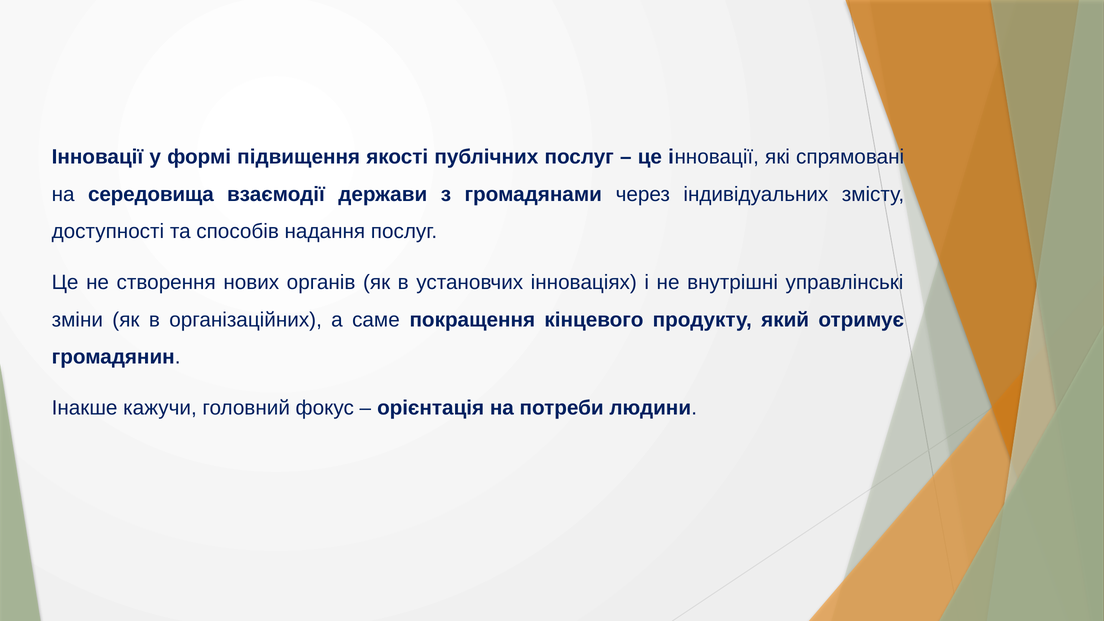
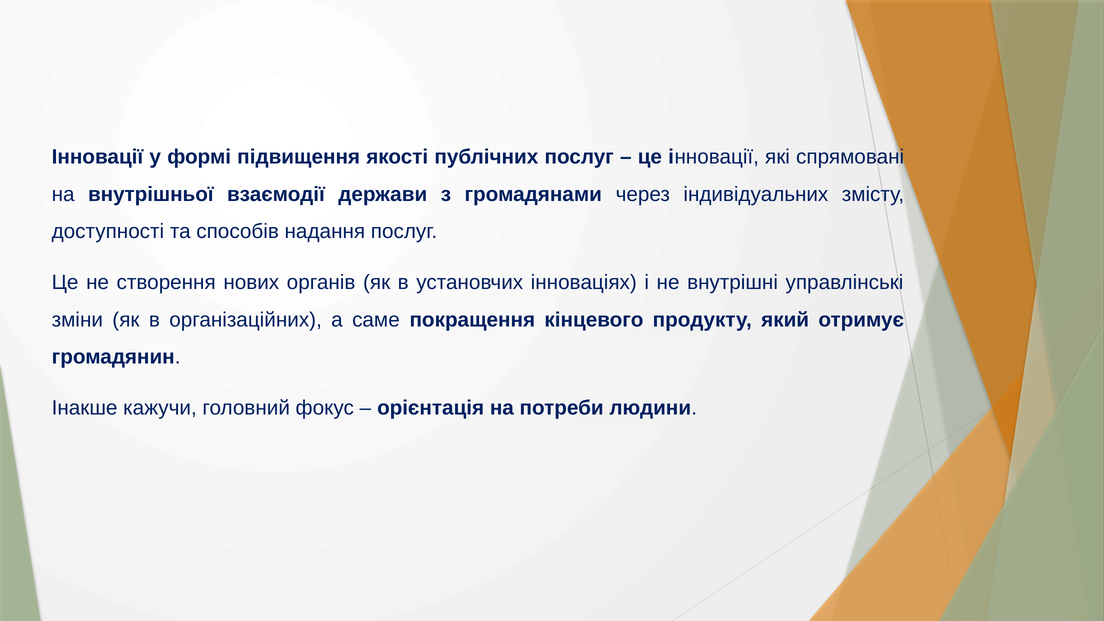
середовища: середовища -> внутрішньої
